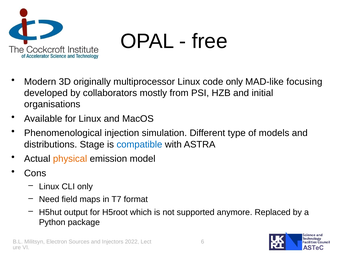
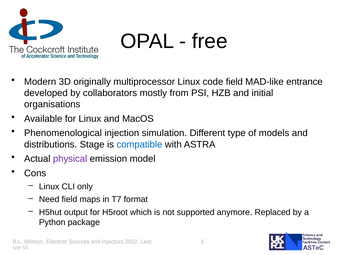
code only: only -> field
focusing: focusing -> entrance
physical colour: orange -> purple
